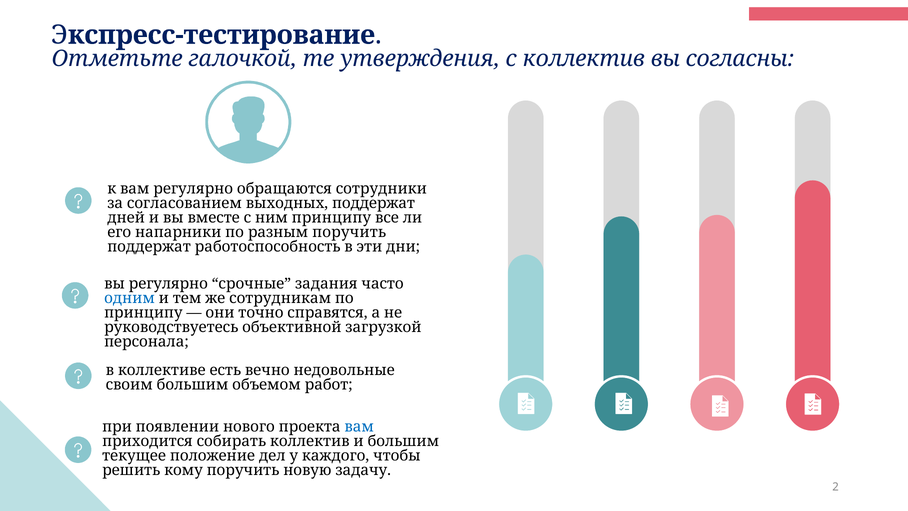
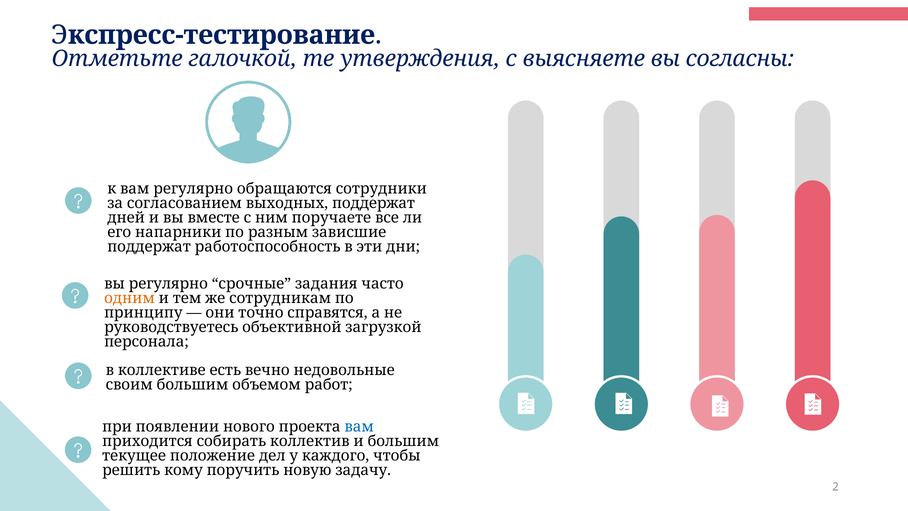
с коллектив: коллектив -> выясняете
ним принципу: принципу -> поручаете
разным поручить: поручить -> зависшие
одним colour: blue -> orange
